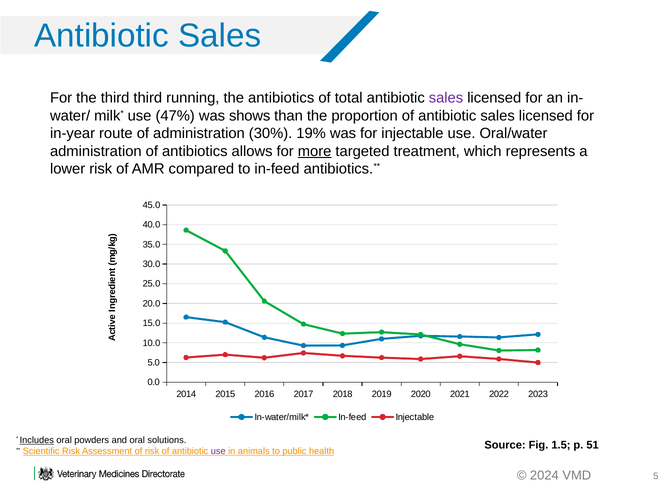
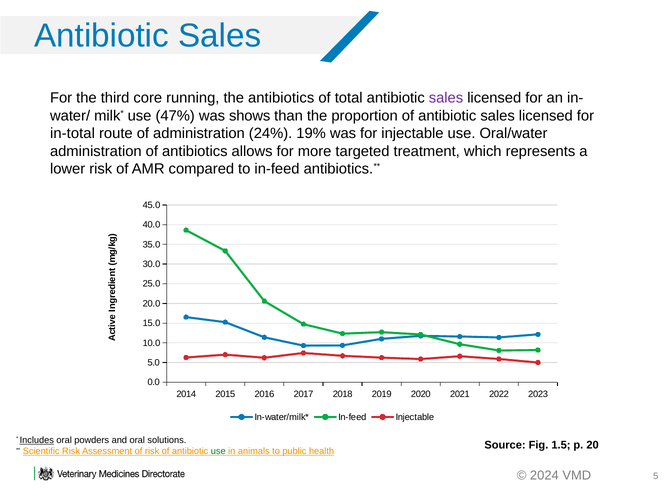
third third: third -> core
in-year: in-year -> in-total
30%: 30% -> 24%
more underline: present -> none
51: 51 -> 20
use at (218, 451) colour: purple -> green
